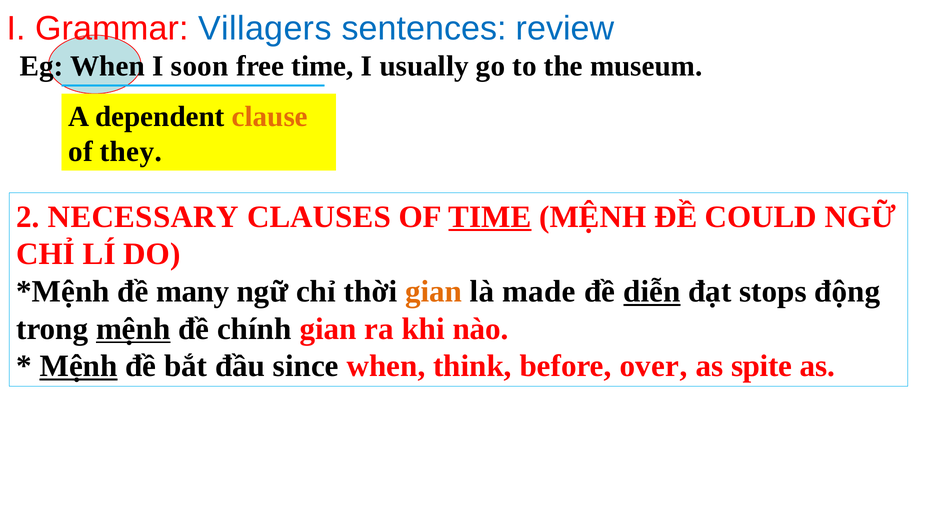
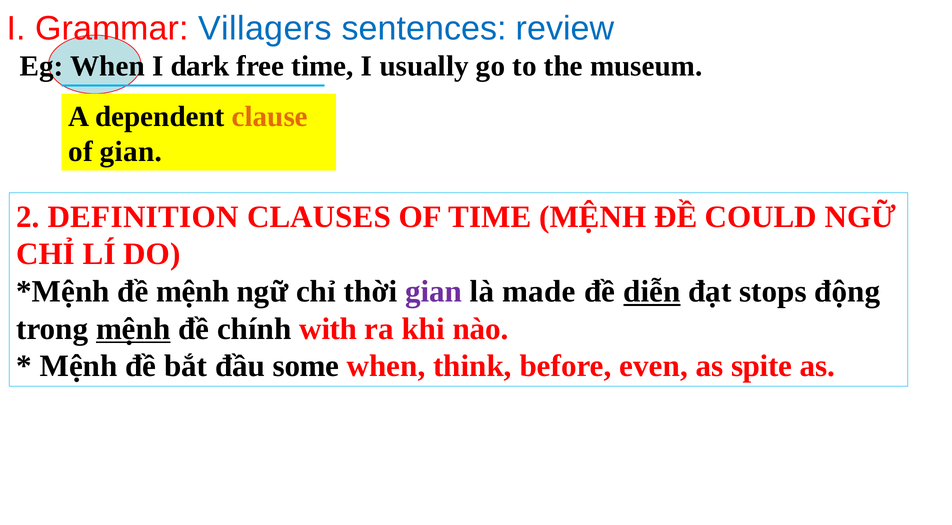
soon: soon -> dark
of they: they -> gian
NECESSARY: NECESSARY -> DEFINITION
TIME at (490, 217) underline: present -> none
đề many: many -> mệnh
gian at (434, 291) colour: orange -> purple
chính gian: gian -> with
Mệnh at (79, 366) underline: present -> none
since: since -> some
over: over -> even
